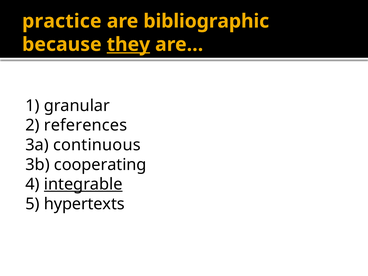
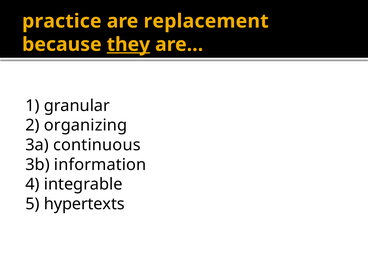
bibliographic: bibliographic -> replacement
references: references -> organizing
cooperating: cooperating -> information
integrable underline: present -> none
